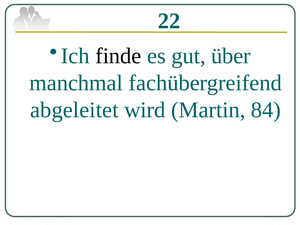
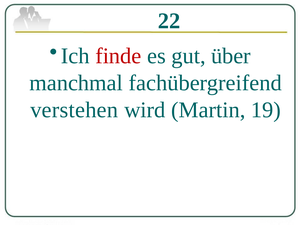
finde colour: black -> red
abgeleitet: abgeleitet -> verstehen
84: 84 -> 19
